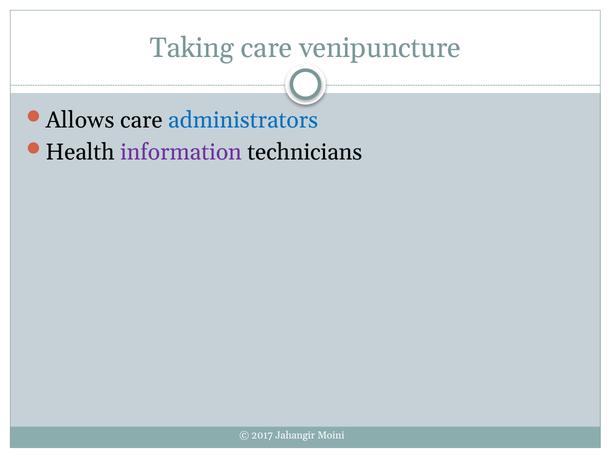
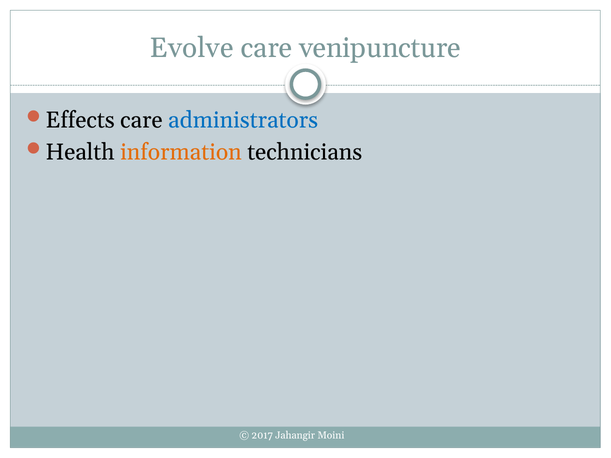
Taking: Taking -> Evolve
Allows: Allows -> Effects
information colour: purple -> orange
